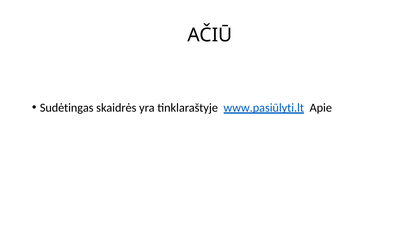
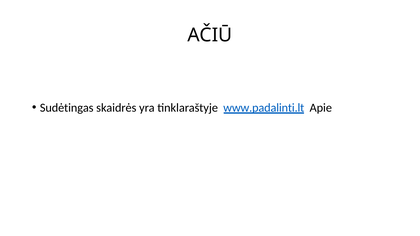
www.pasiūlyti.lt: www.pasiūlyti.lt -> www.padalinti.lt
